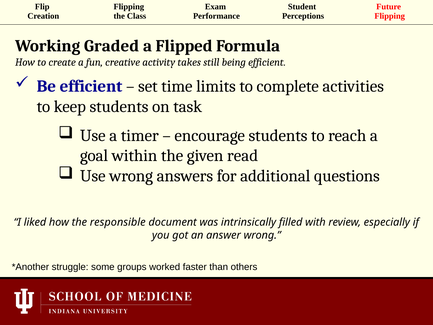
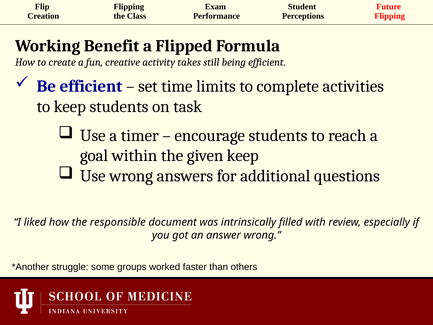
Graded: Graded -> Benefit
given read: read -> keep
